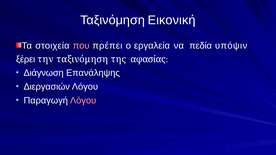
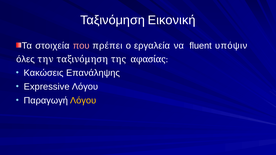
πεδία: πεδία -> fluent
ξέρει: ξέρει -> όλες
Διάγνωση: Διάγνωση -> Κακώσεις
Διεργασιών: Διεργασιών -> Expressive
Λόγου at (83, 101) colour: pink -> yellow
